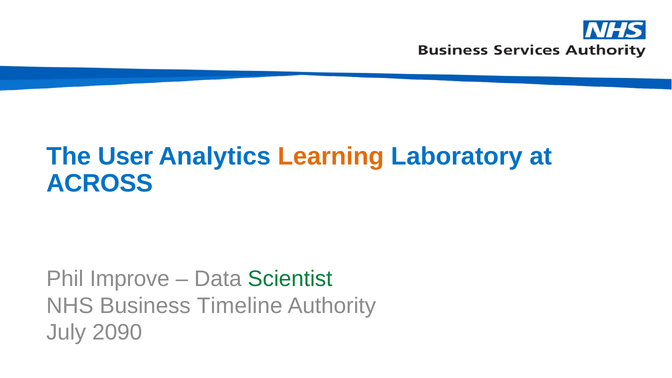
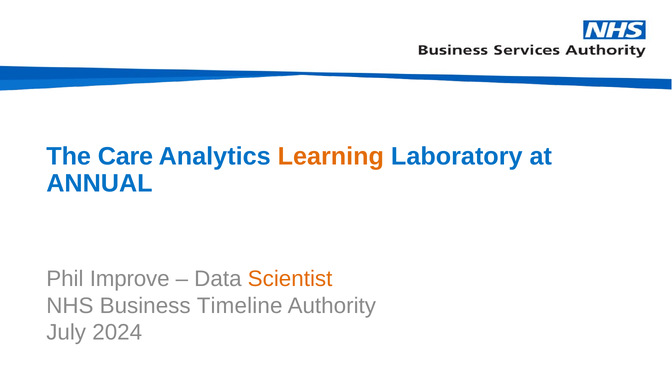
User: User -> Care
ACROSS: ACROSS -> ANNUAL
Scientist colour: green -> orange
2090: 2090 -> 2024
